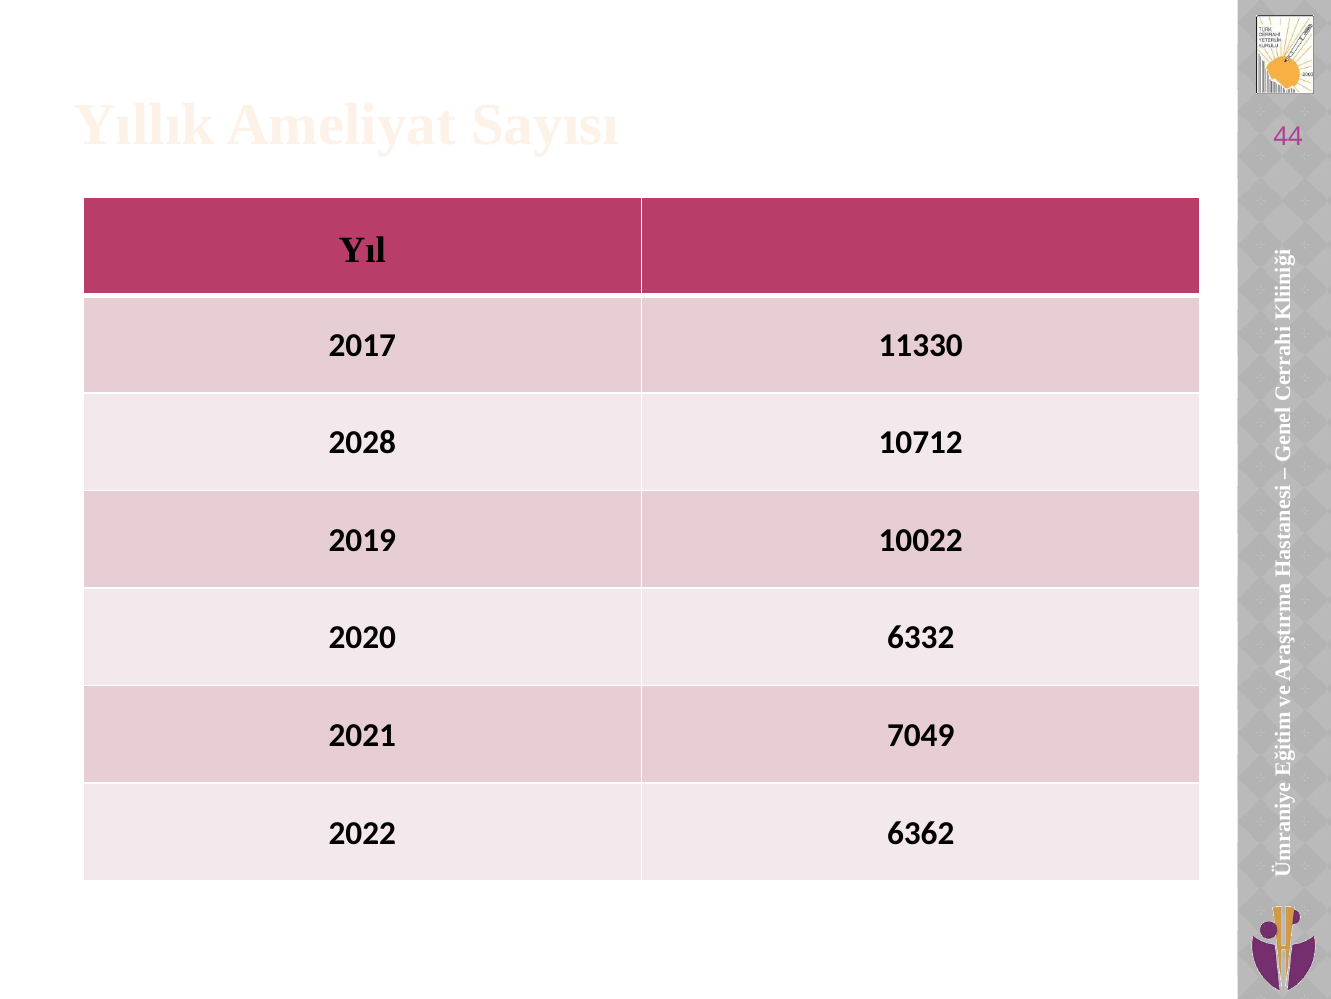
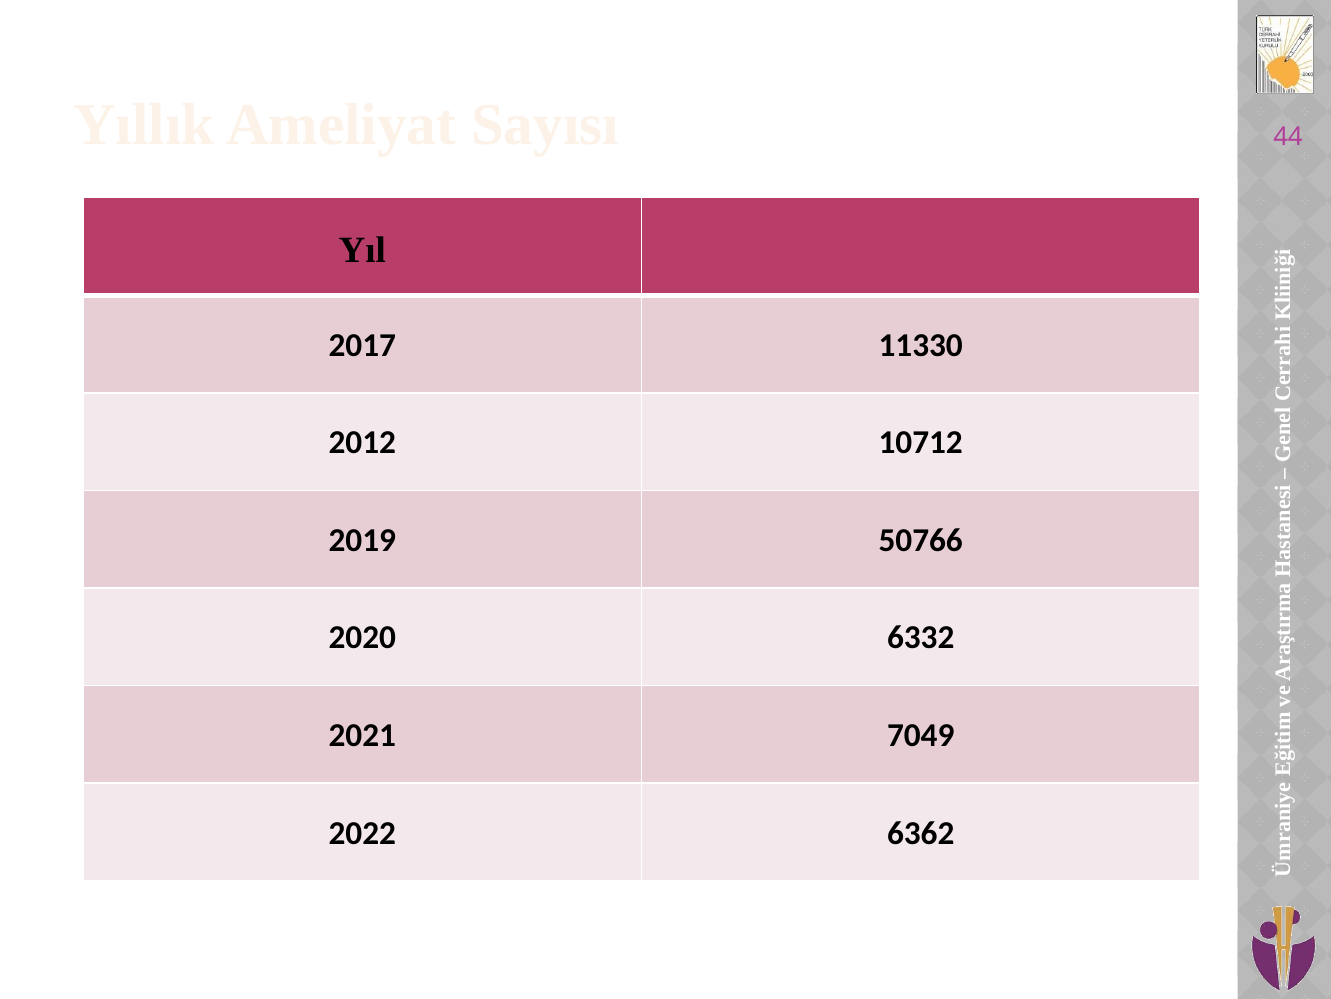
2028: 2028 -> 2012
10022: 10022 -> 50766
